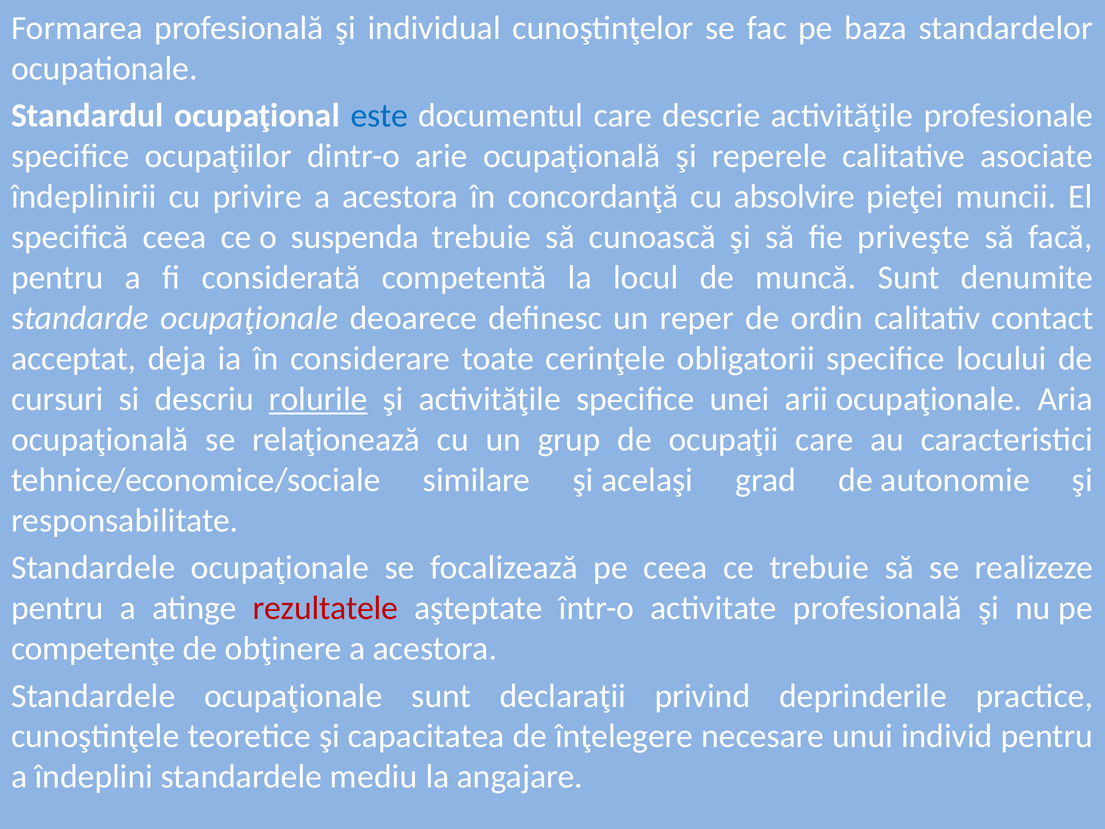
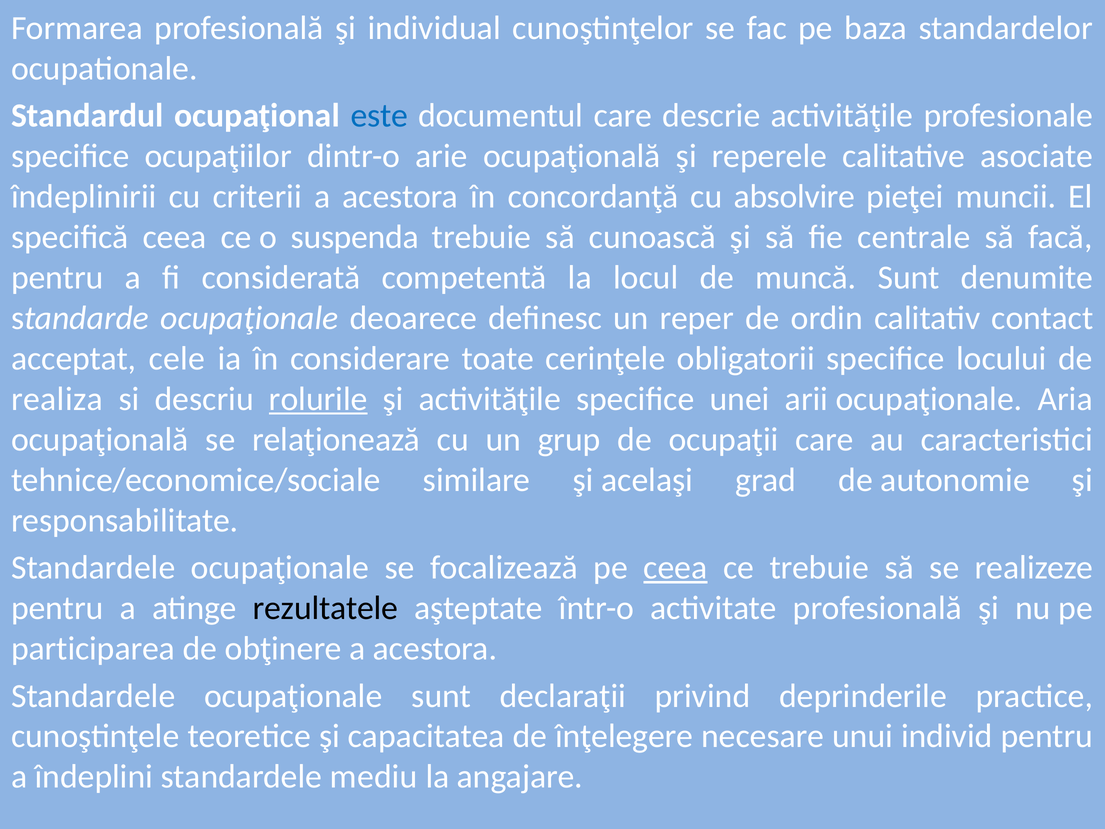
privire: privire -> criterii
priveşte: priveşte -> centrale
deja: deja -> cele
cursuri: cursuri -> realiza
ceea at (675, 568) underline: none -> present
rezultatele colour: red -> black
competenţe: competenţe -> participarea
